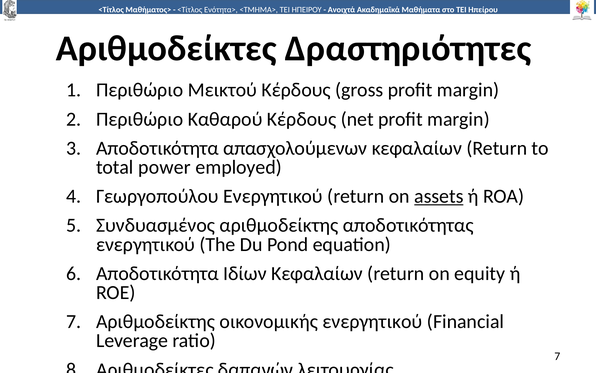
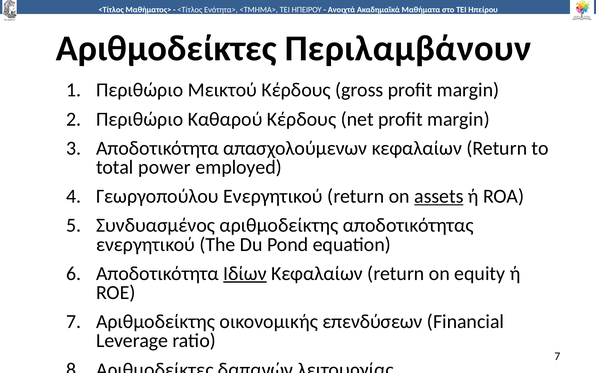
Δραστηριότητες: Δραστηριότητες -> Περιλαμβάνουν
Ιδίων underline: none -> present
οικονομικής ενεργητικού: ενεργητικού -> επενδύσεων
